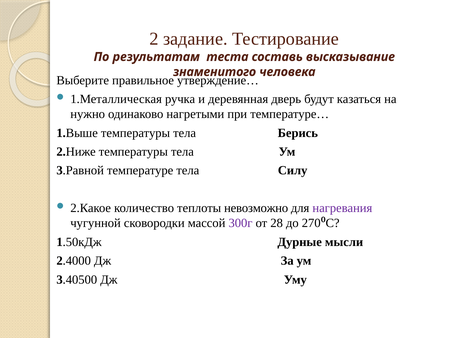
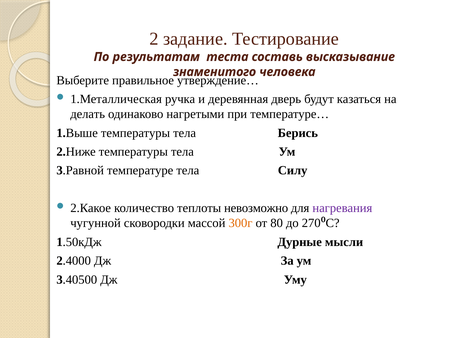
нужно: нужно -> делать
300г colour: purple -> orange
28: 28 -> 80
